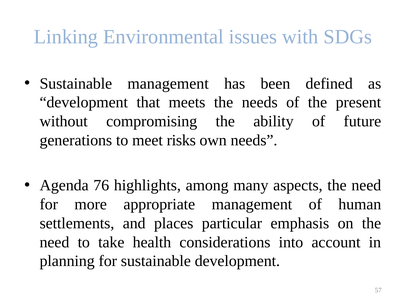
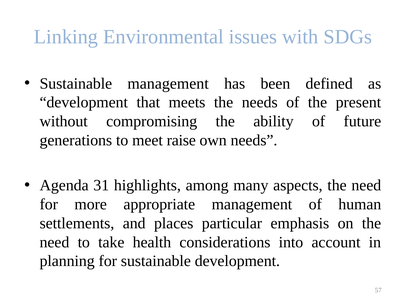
risks: risks -> raise
76: 76 -> 31
